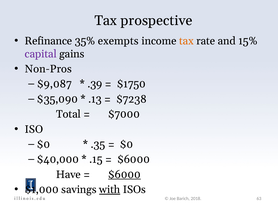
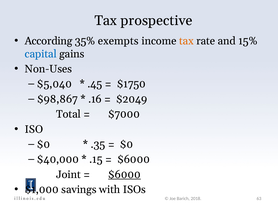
Refinance: Refinance -> According
capital colour: purple -> blue
Non-Pros: Non-Pros -> Non-Uses
$9,087: $9,087 -> $5,040
.39: .39 -> .45
$35,090: $35,090 -> $98,867
.13: .13 -> .16
$7238: $7238 -> $2049
Have: Have -> Joint
with underline: present -> none
